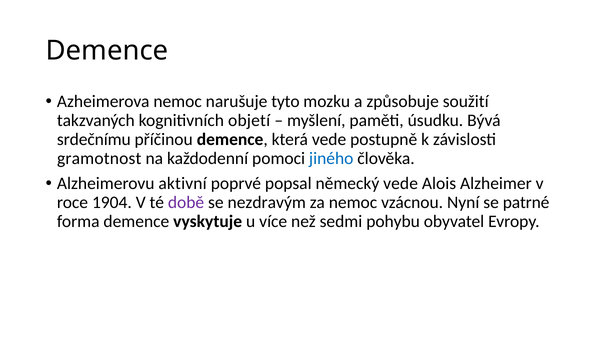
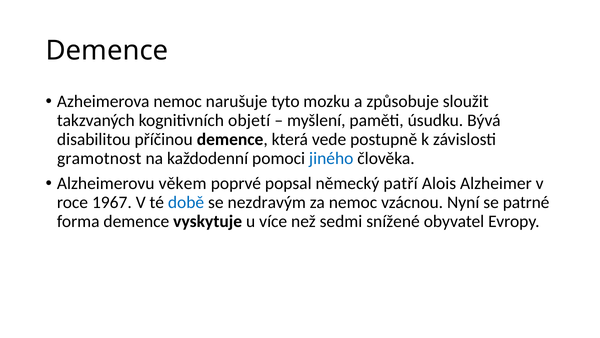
soužití: soužití -> sloužit
srdečnímu: srdečnímu -> disabilitou
aktivní: aktivní -> věkem
německý vede: vede -> patří
1904: 1904 -> 1967
době colour: purple -> blue
pohybu: pohybu -> snížené
